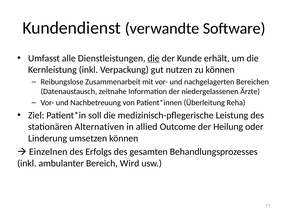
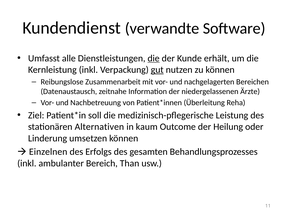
gut underline: none -> present
allied: allied -> kaum
Wird: Wird -> Than
